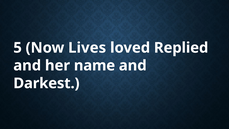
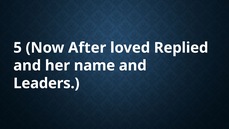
Lives: Lives -> After
Darkest: Darkest -> Leaders
